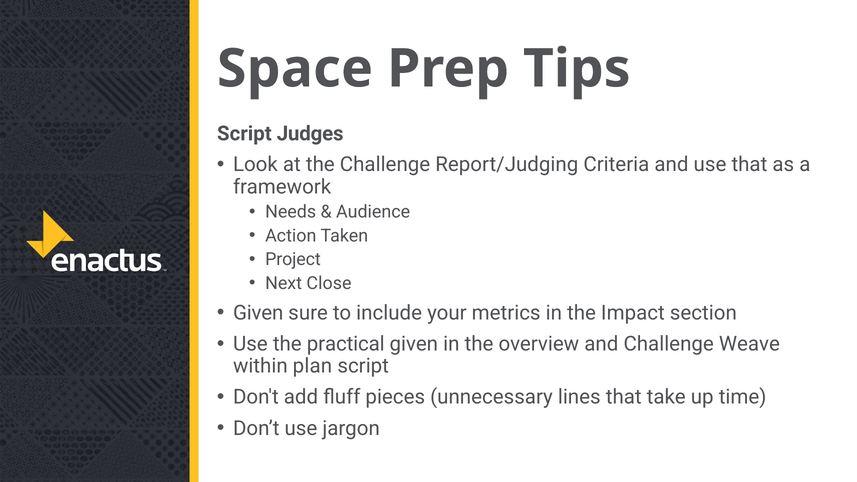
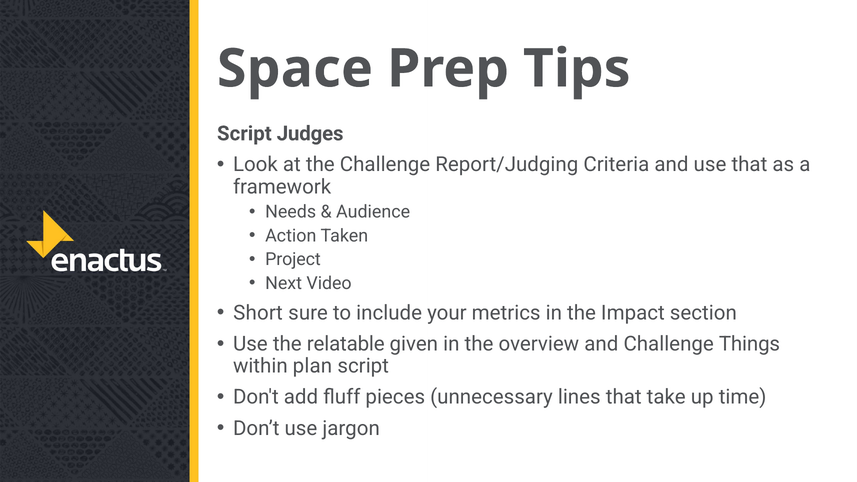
Close: Close -> Video
Given at (258, 313): Given -> Short
practical: practical -> relatable
Weave: Weave -> Things
